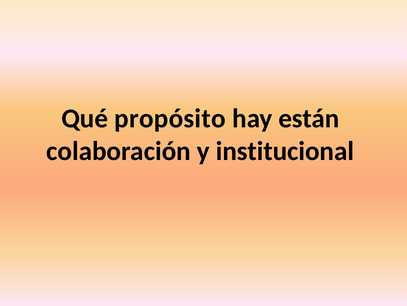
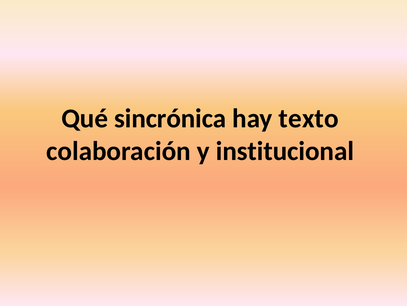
propósito: propósito -> sincrónica
están: están -> texto
